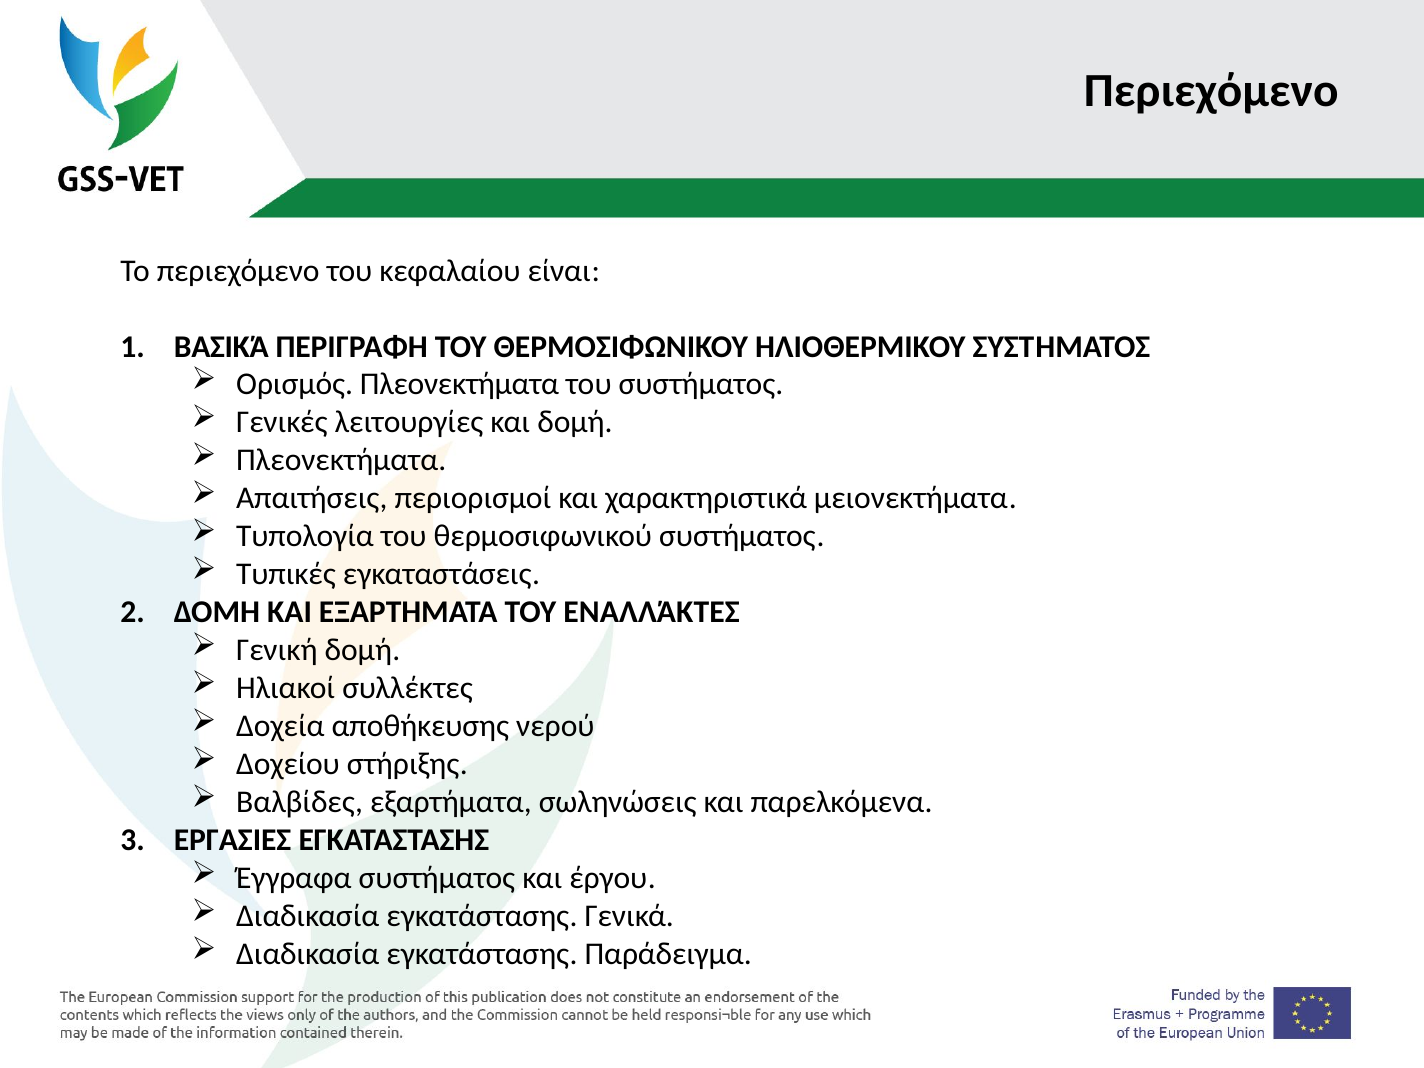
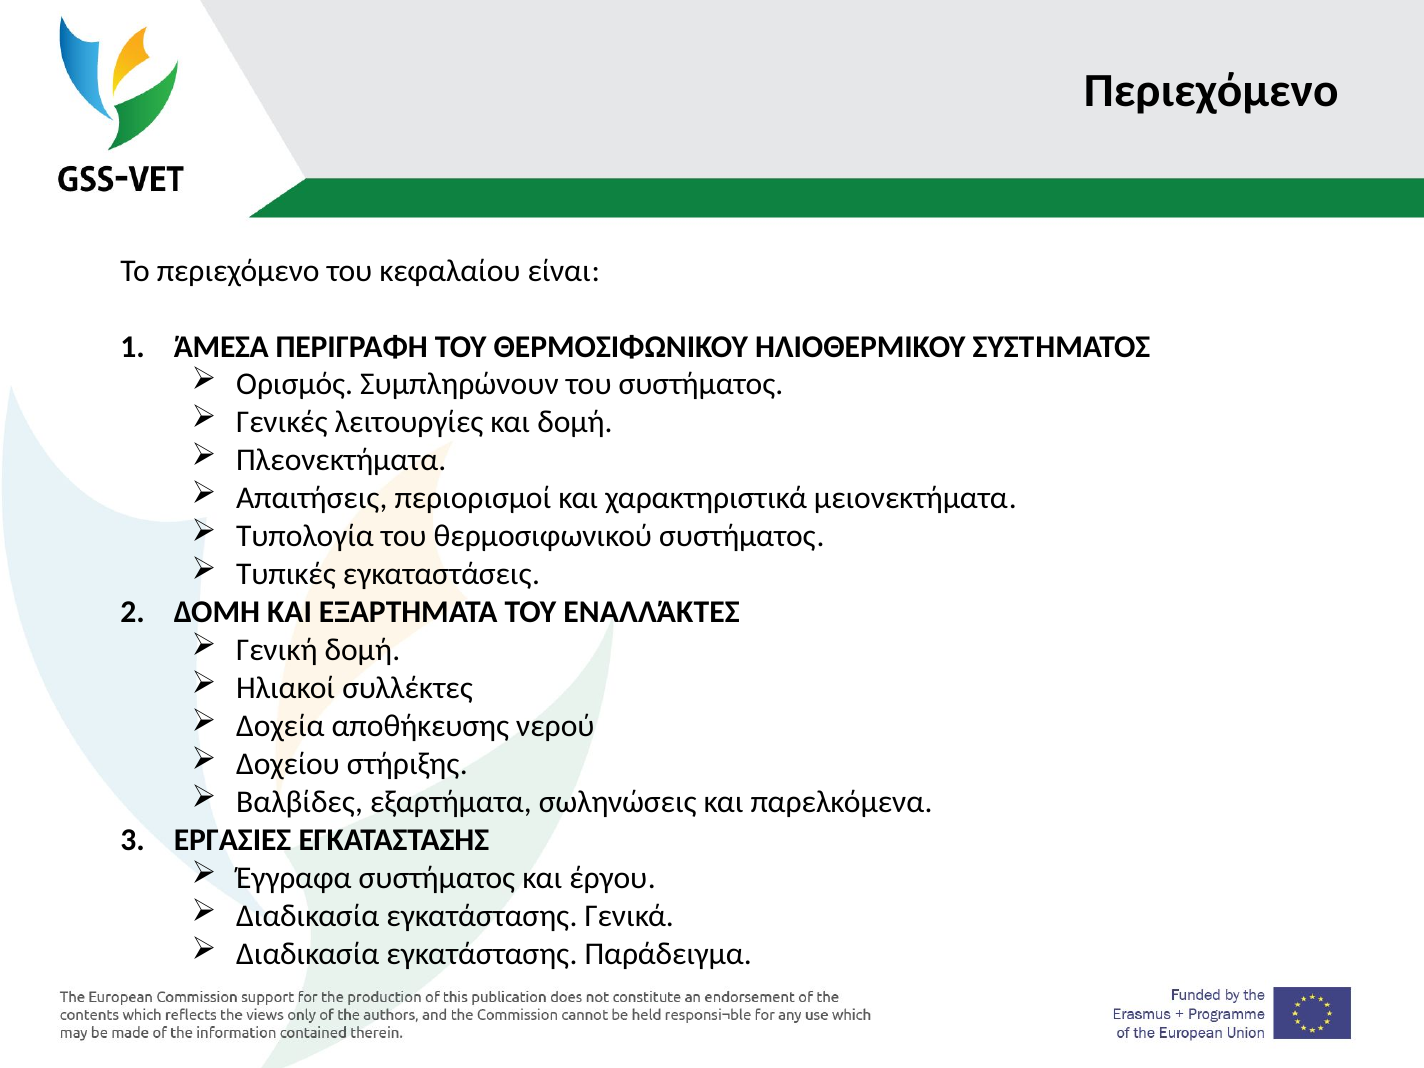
ΒΑΣΙΚΆ: ΒΑΣΙΚΆ -> ΆΜΕΣΑ
Ορισμός Πλεονεκτήματα: Πλεονεκτήματα -> Συμπληρώνουν
